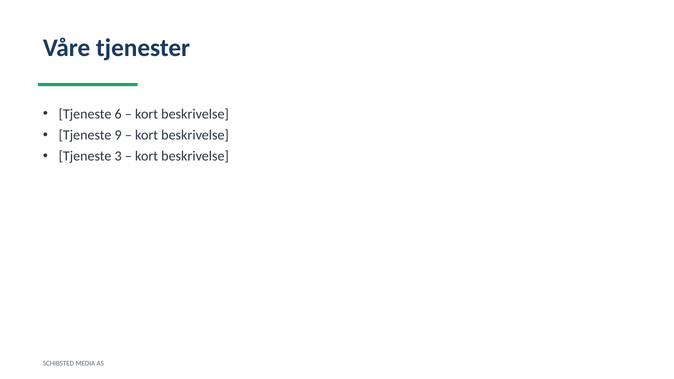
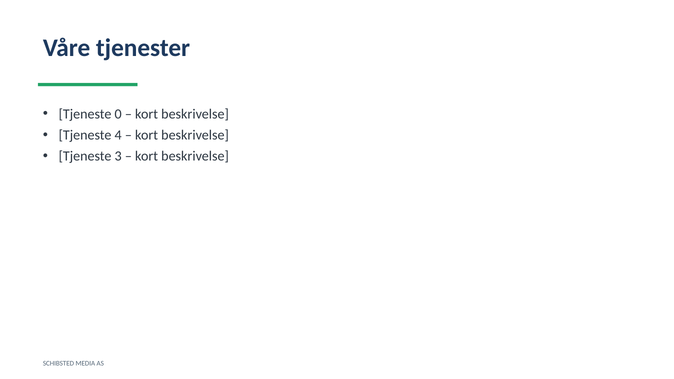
6: 6 -> 0
9: 9 -> 4
